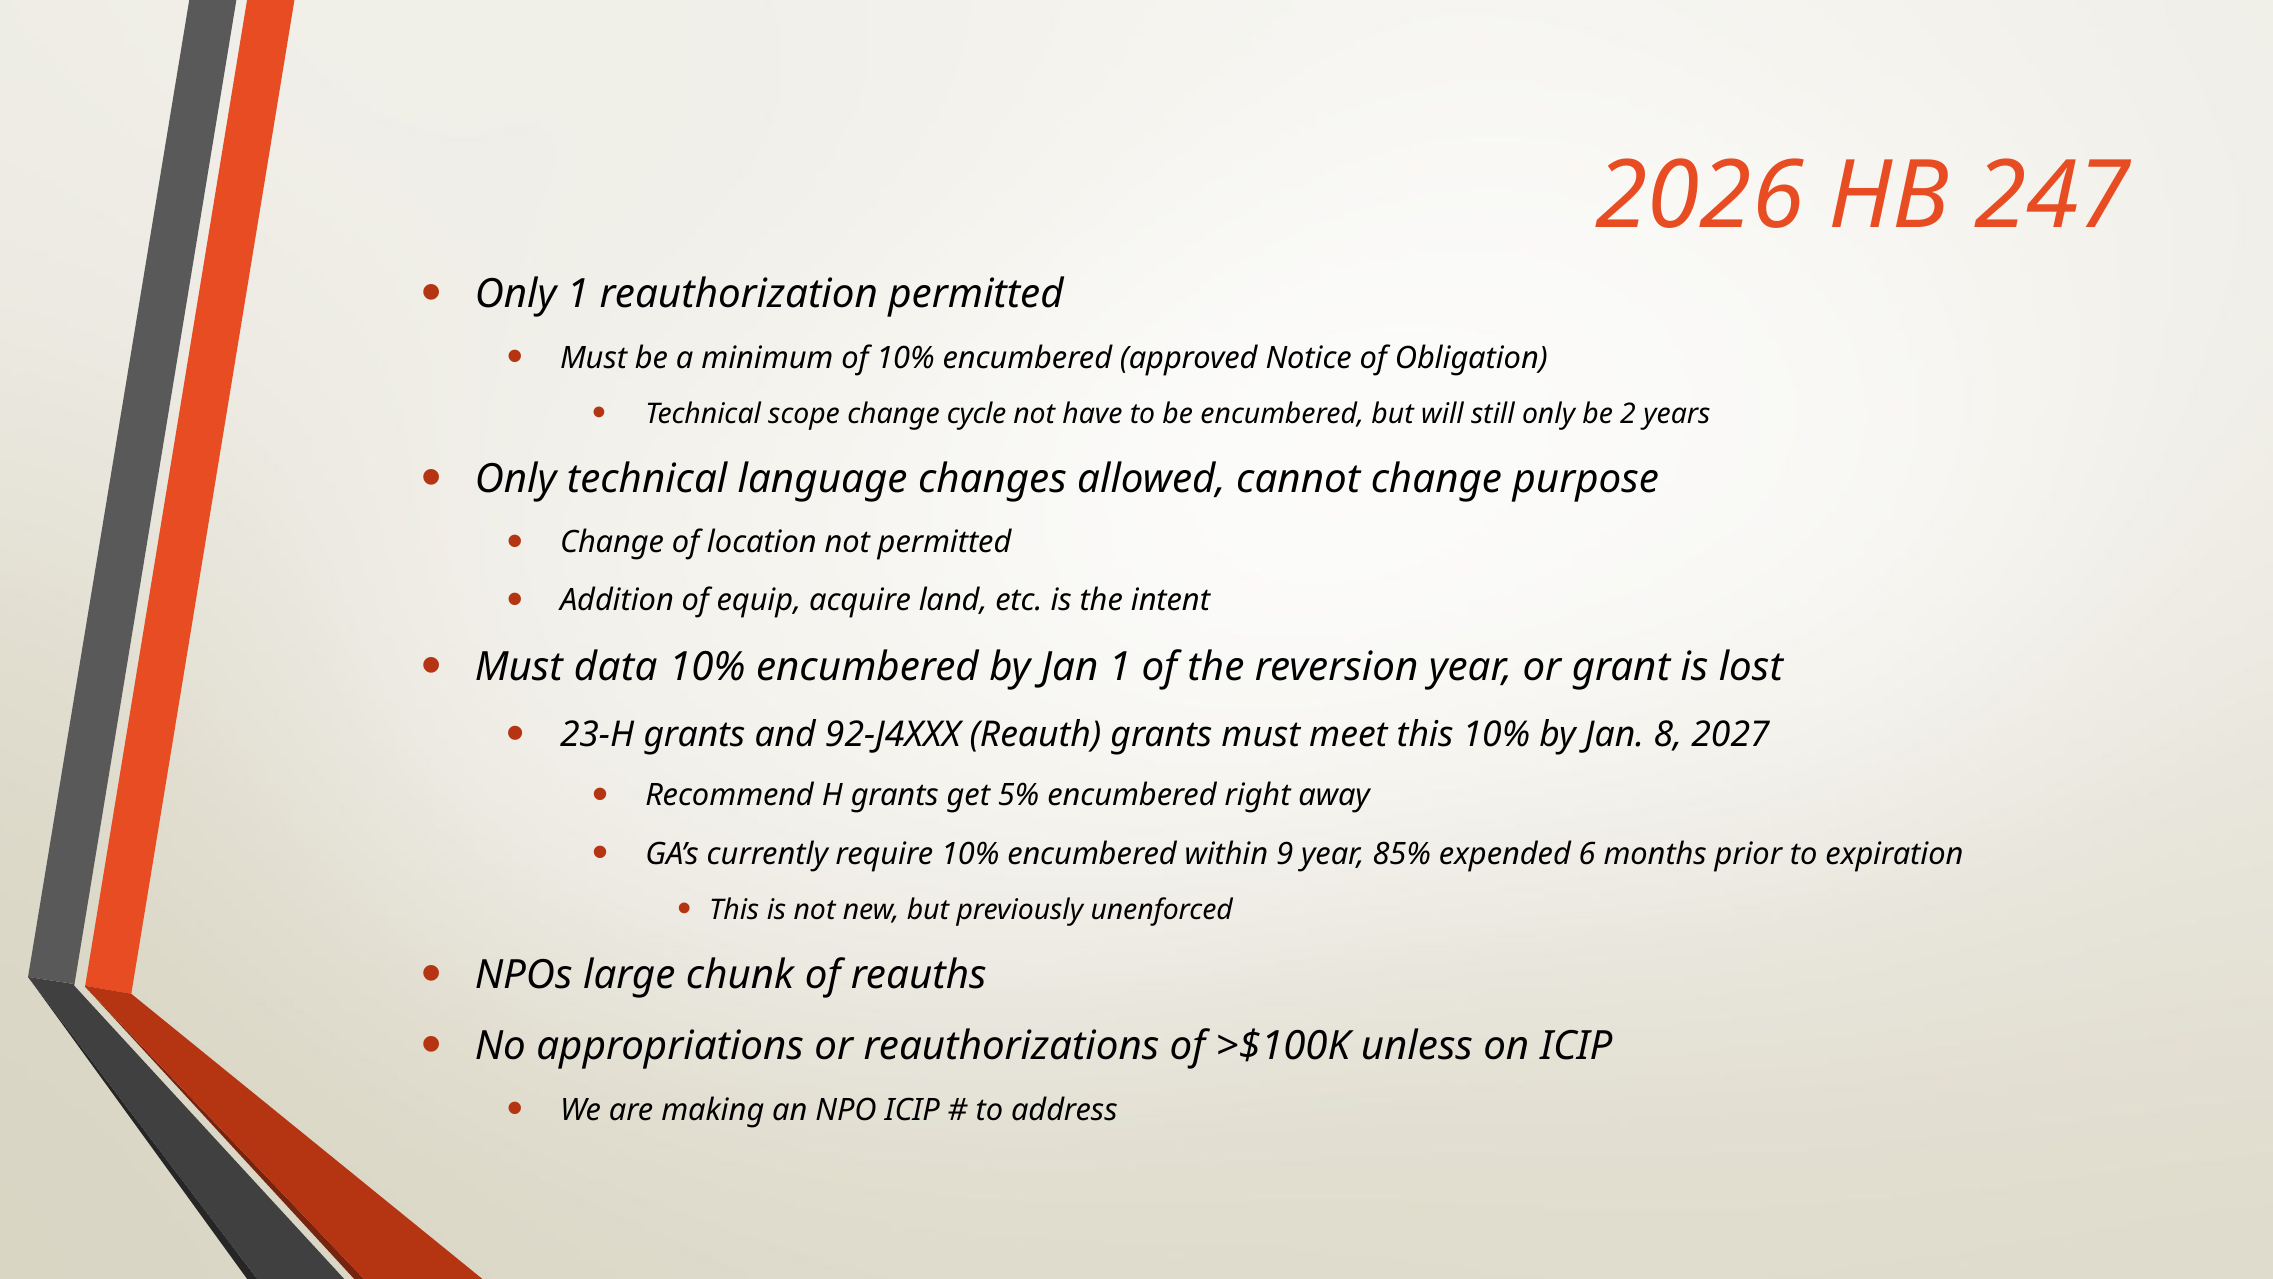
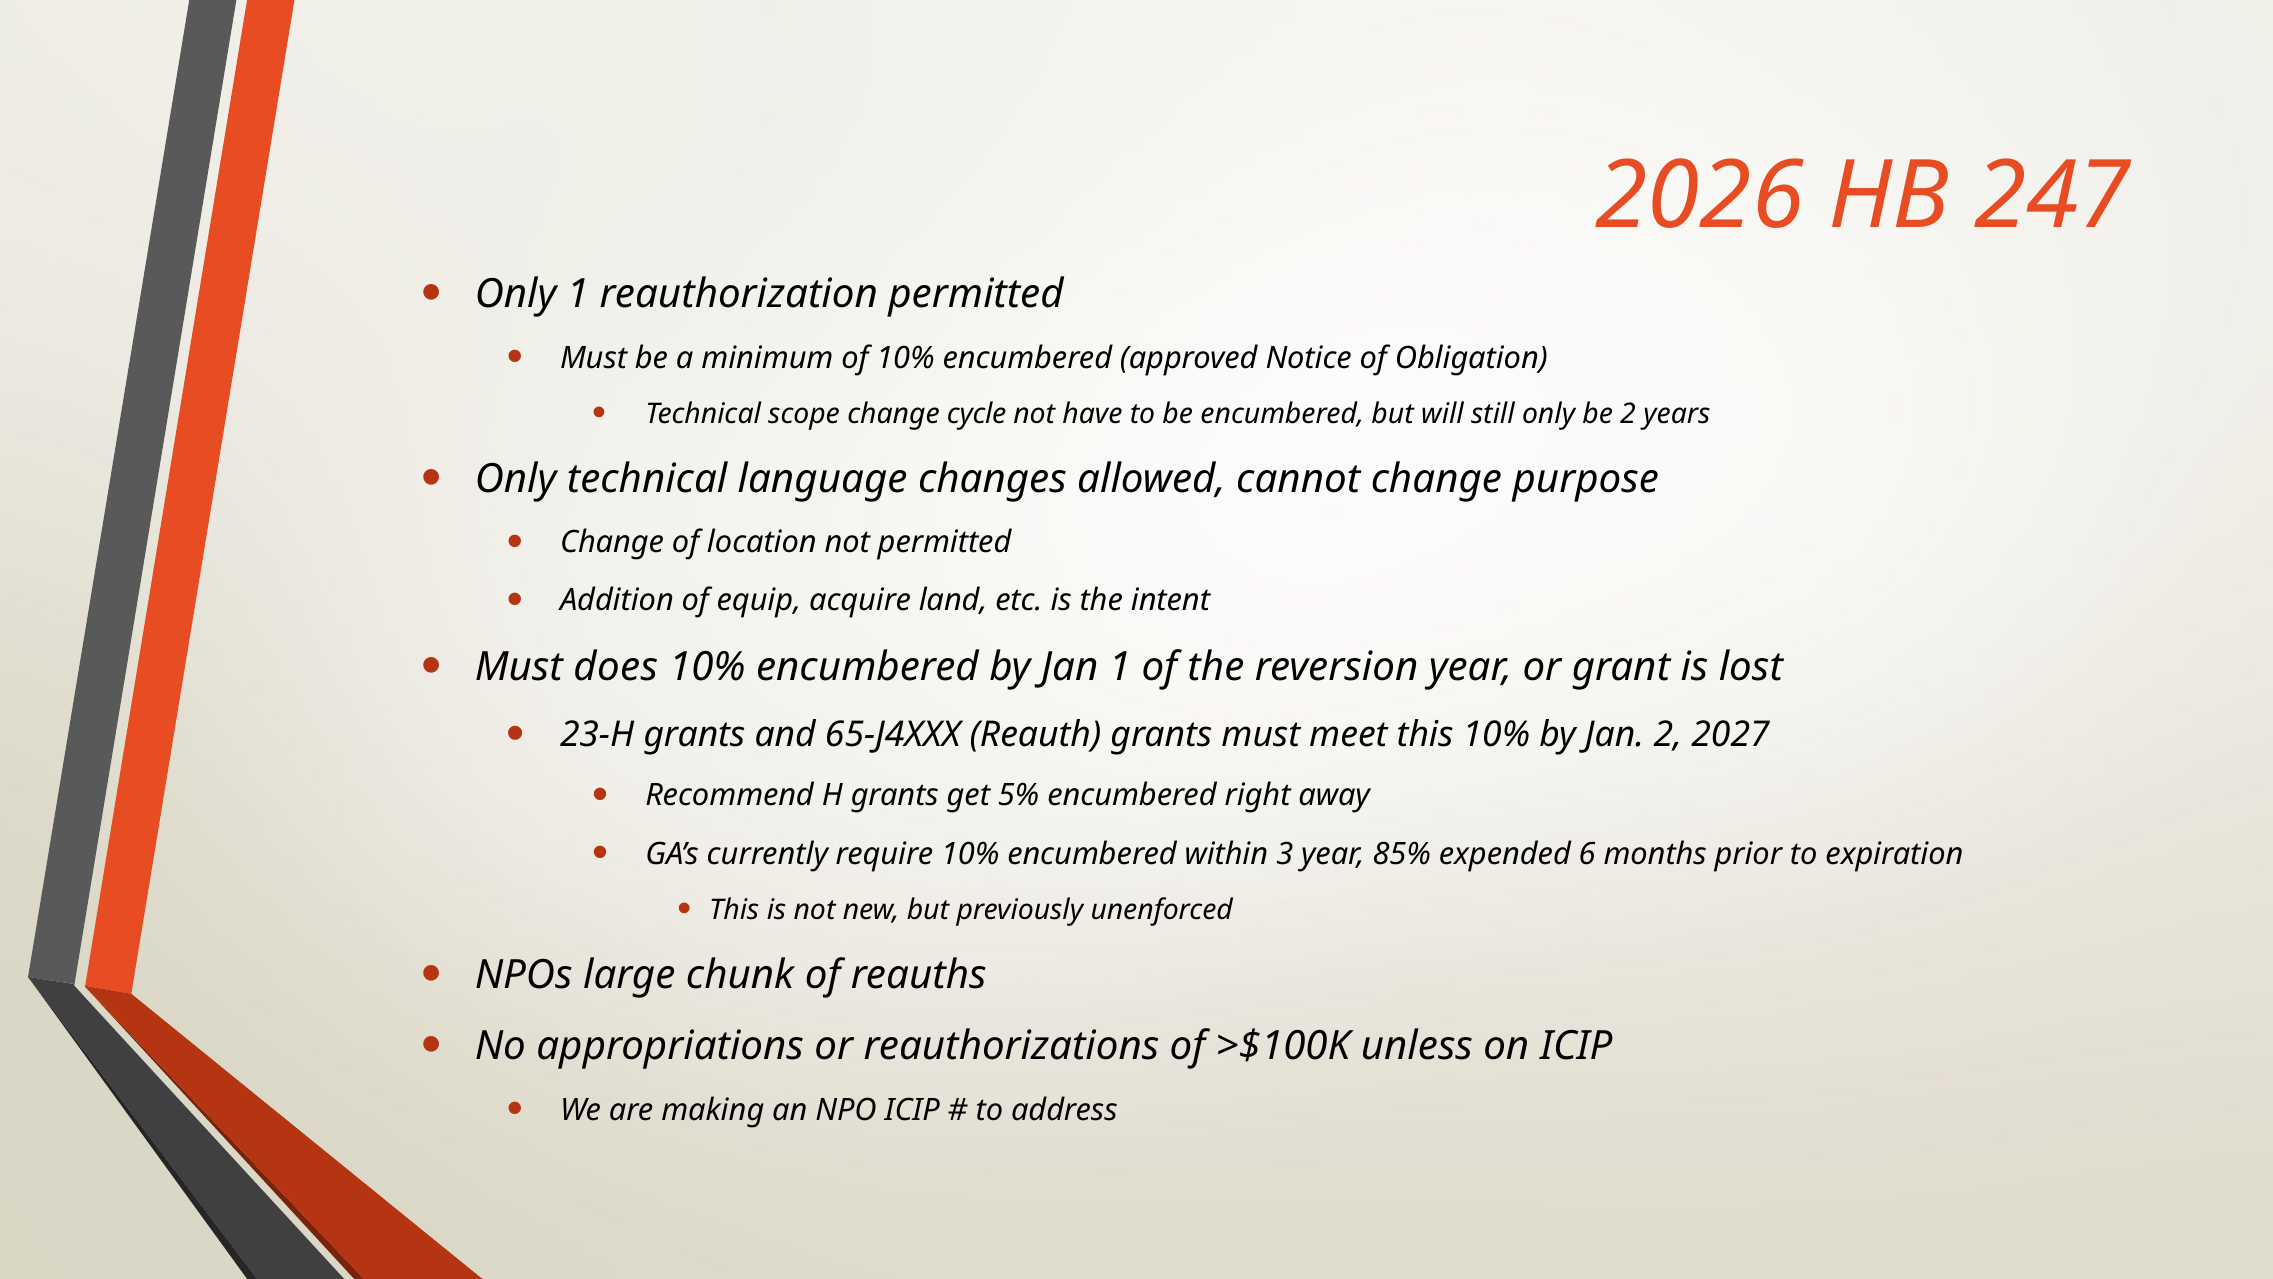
data: data -> does
92-J4XXX: 92-J4XXX -> 65-J4XXX
Jan 8: 8 -> 2
9: 9 -> 3
